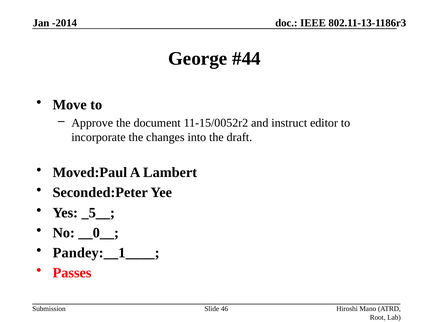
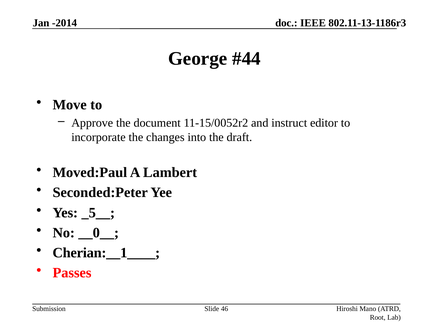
Pandey:__1____: Pandey:__1____ -> Cherian:__1____
